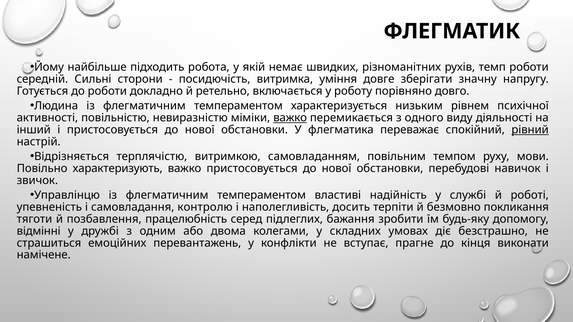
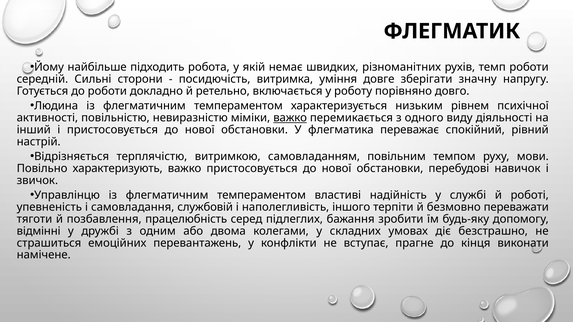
рівний underline: present -> none
контролю: контролю -> службовій
досить: досить -> іншого
покликання: покликання -> переважати
